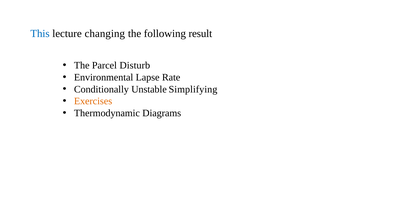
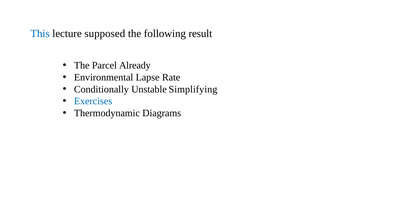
changing: changing -> supposed
Disturb: Disturb -> Already
Exercises colour: orange -> blue
